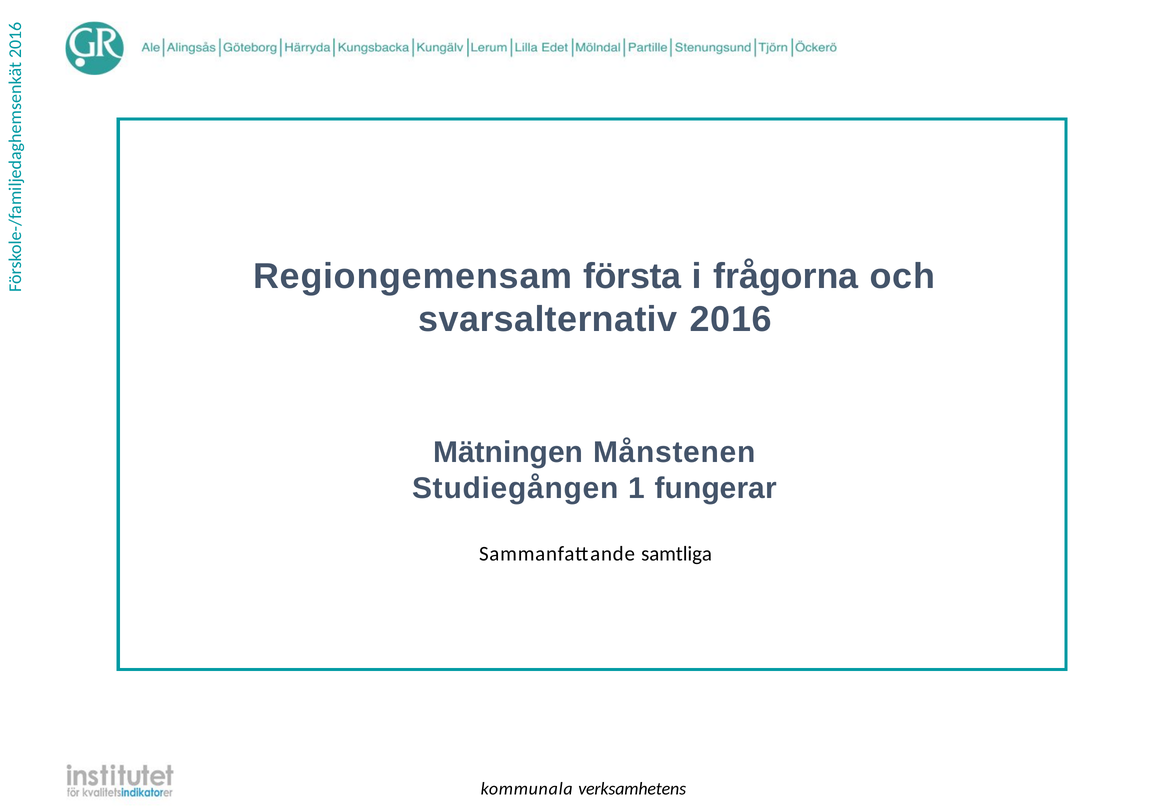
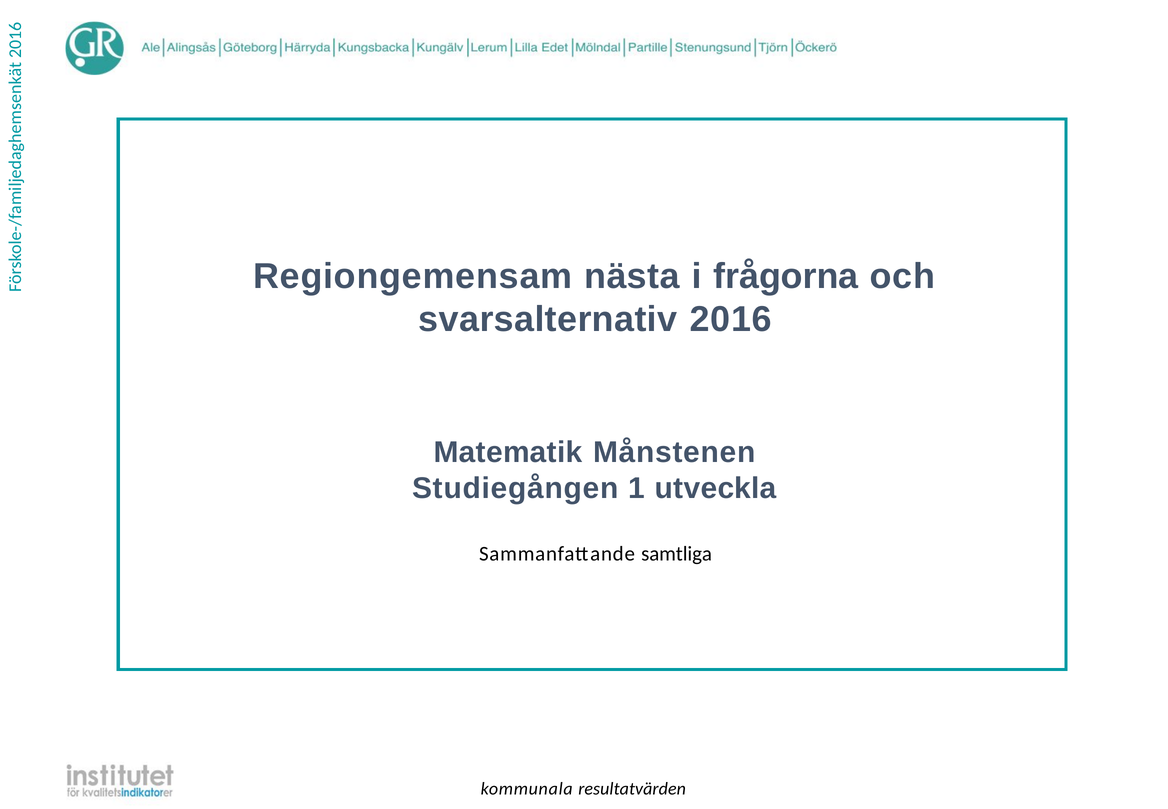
första: första -> nästa
Mätningen: Mätningen -> Matematik
fungerar: fungerar -> utveckla
verksamhetens: verksamhetens -> resultatvärden
